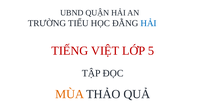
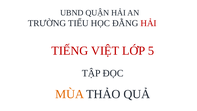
HẢI at (149, 23) colour: blue -> red
